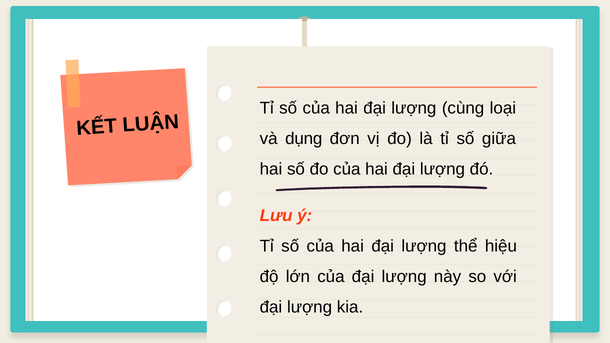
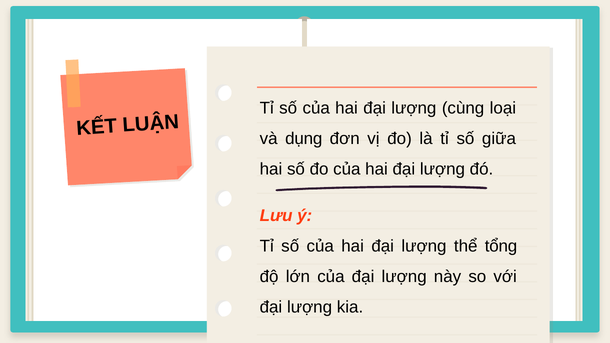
hiệu: hiệu -> tổng
